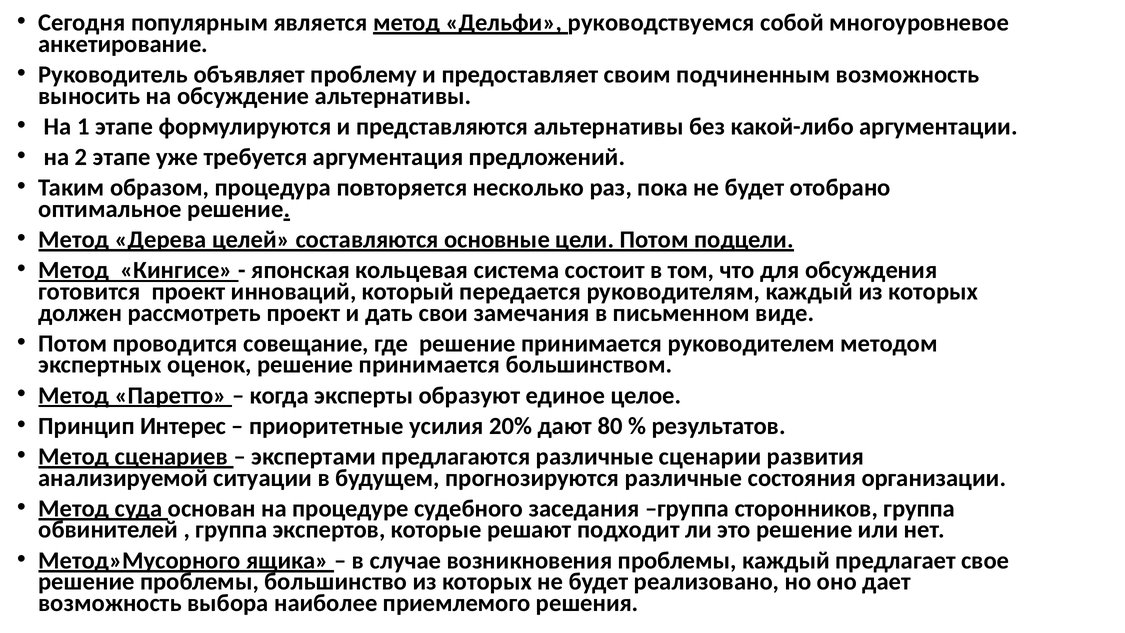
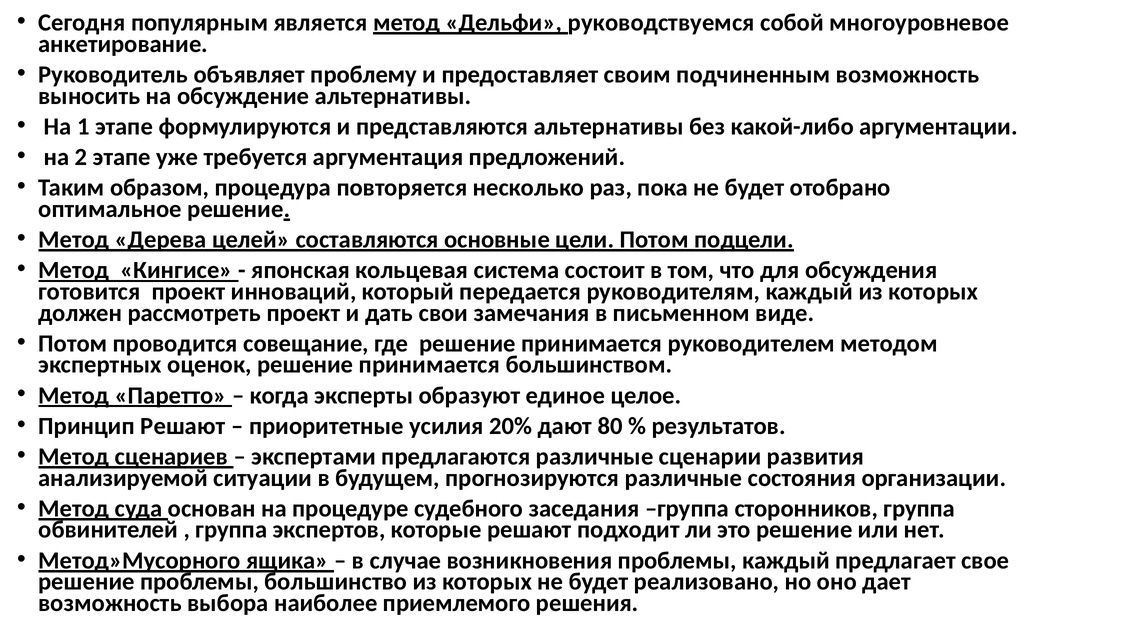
Принцип Интерес: Интерес -> Решают
